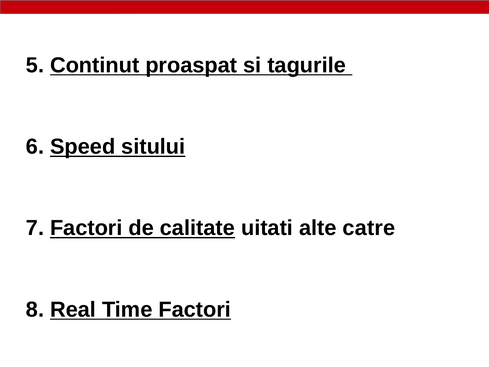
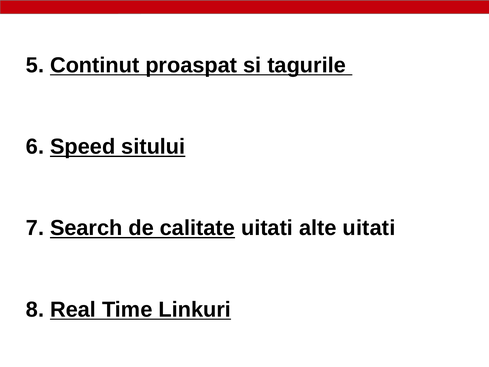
7 Factori: Factori -> Search
alte catre: catre -> uitati
Time Factori: Factori -> Linkuri
